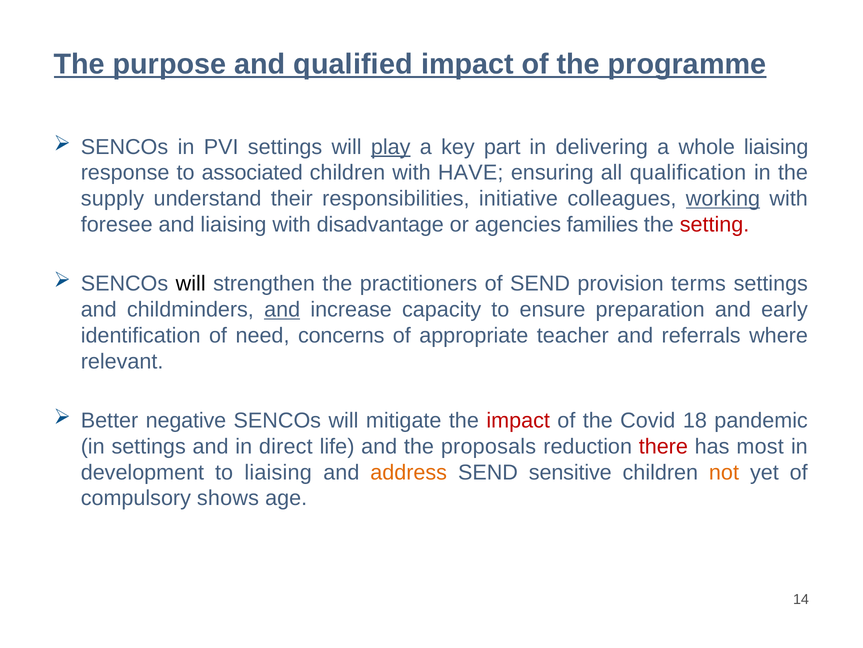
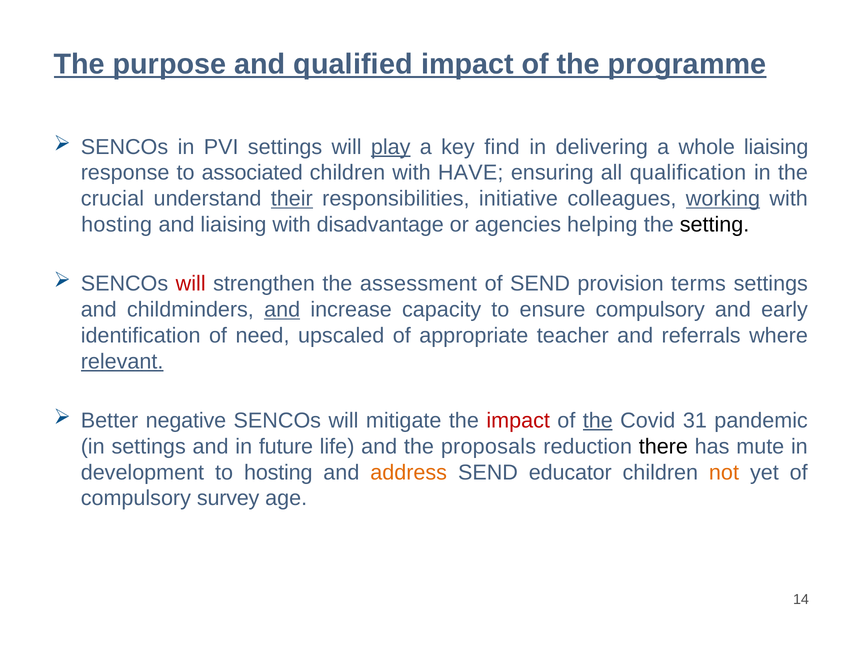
part: part -> find
supply: supply -> crucial
their underline: none -> present
foresee at (117, 224): foresee -> hosting
families: families -> helping
setting colour: red -> black
will at (191, 283) colour: black -> red
practitioners: practitioners -> assessment
ensure preparation: preparation -> compulsory
concerns: concerns -> upscaled
relevant underline: none -> present
the at (598, 420) underline: none -> present
18: 18 -> 31
direct: direct -> future
there colour: red -> black
most: most -> mute
to liaising: liaising -> hosting
sensitive: sensitive -> educator
shows: shows -> survey
